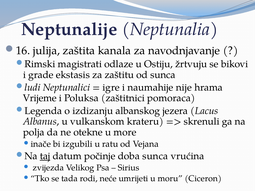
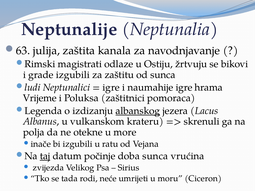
16: 16 -> 63
grade ekstasis: ekstasis -> izgubili
naumahije nije: nije -> igre
albanskog underline: none -> present
